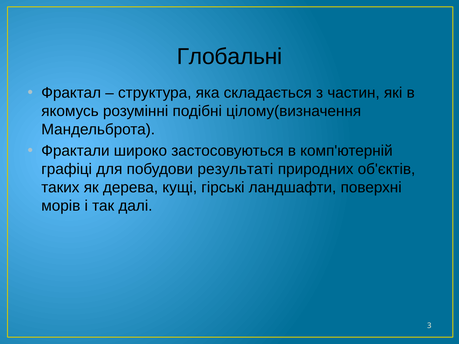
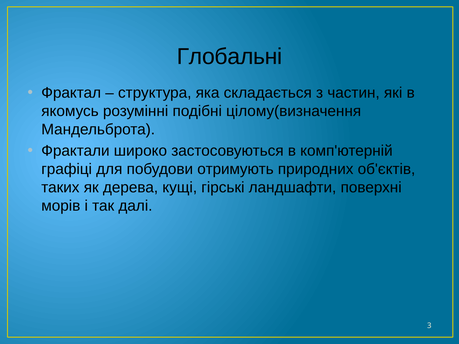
результаті: результаті -> отримують
